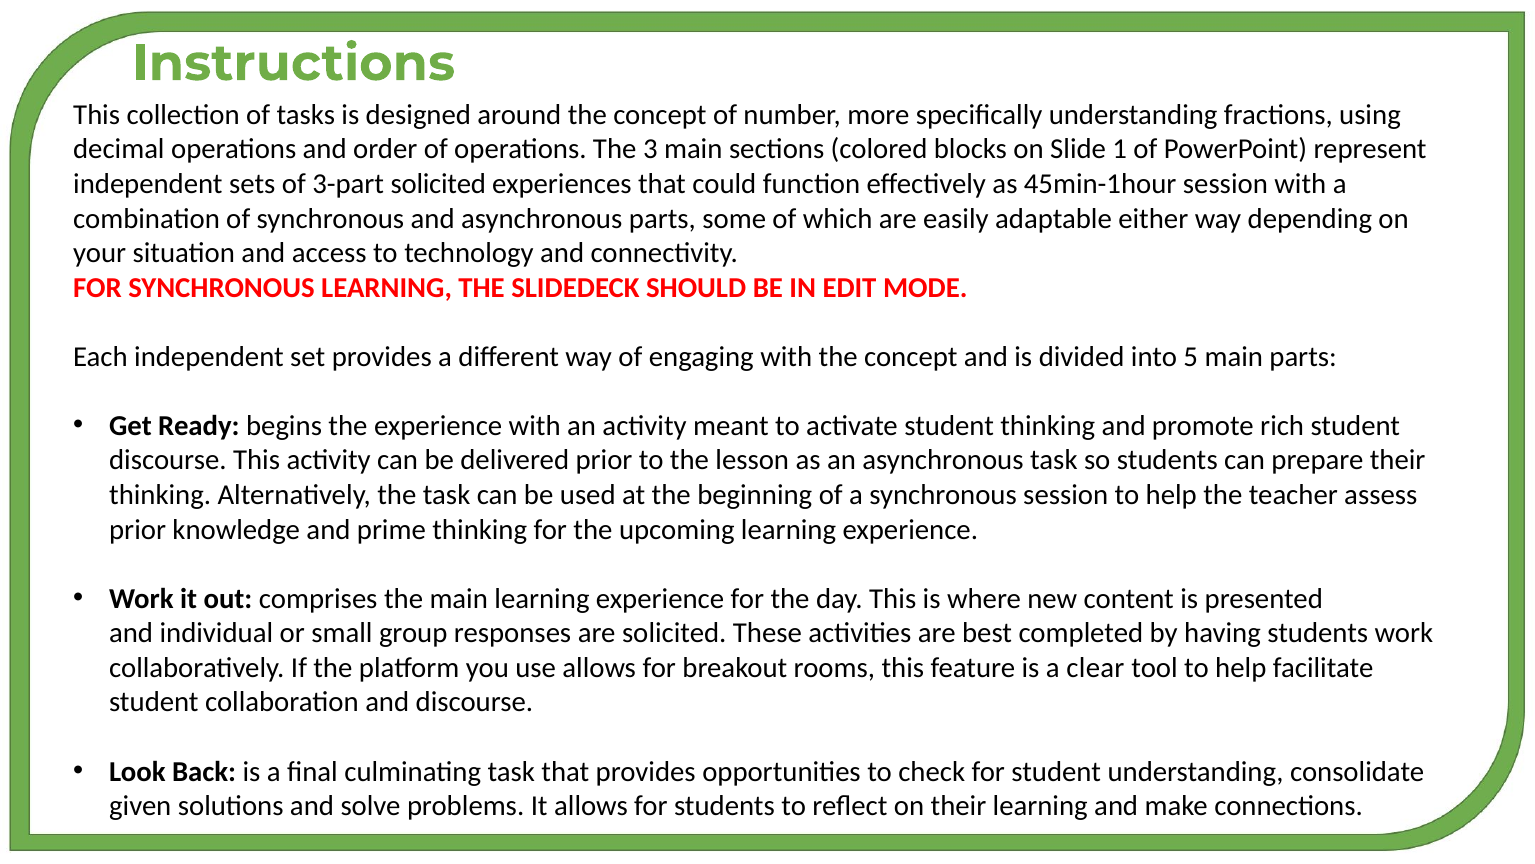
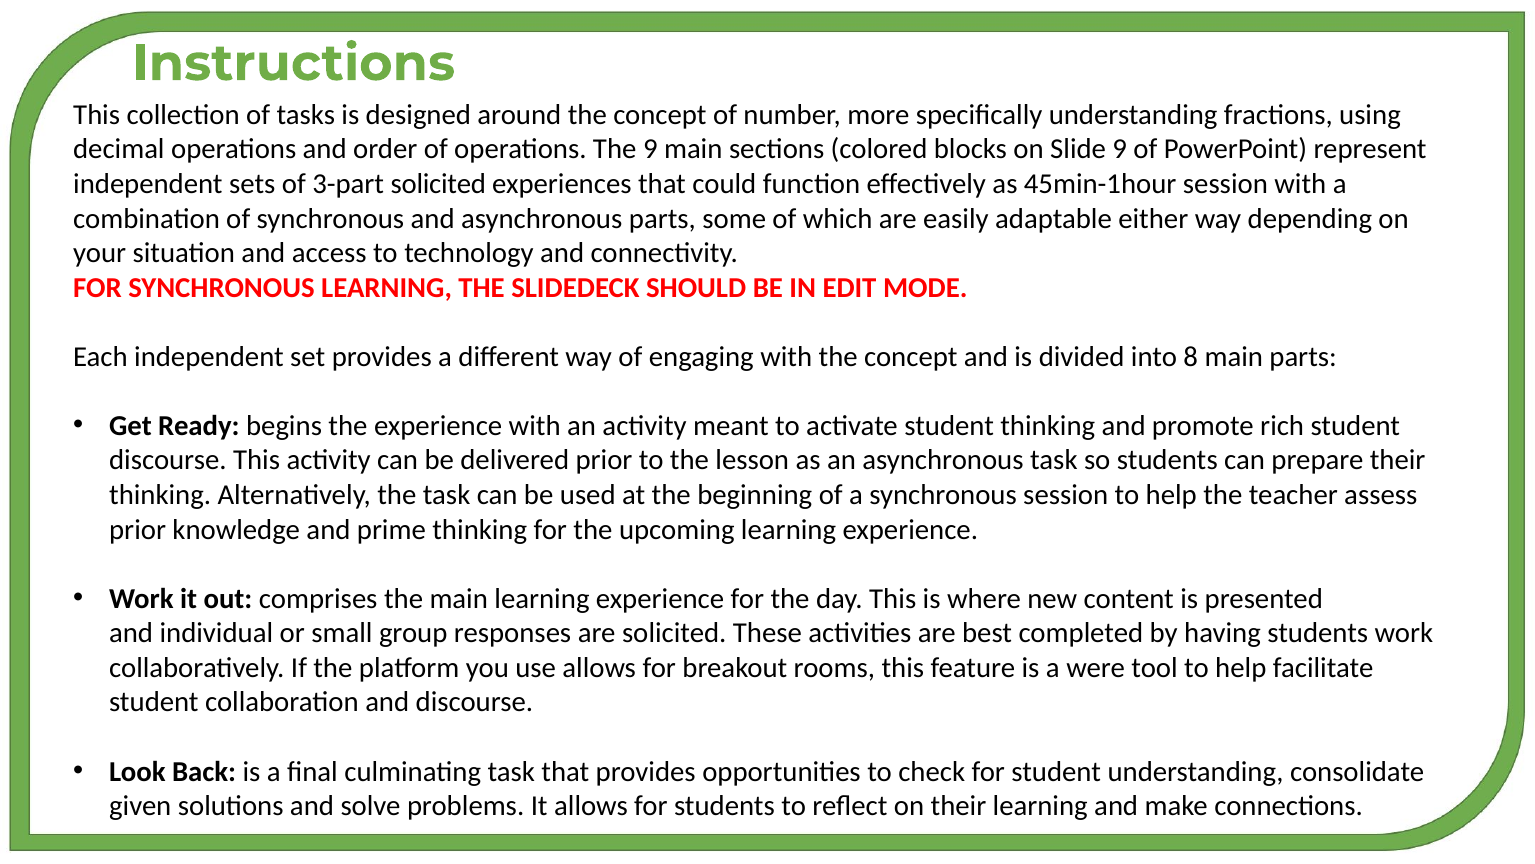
The 3: 3 -> 9
Slide 1: 1 -> 9
5: 5 -> 8
clear: clear -> were
